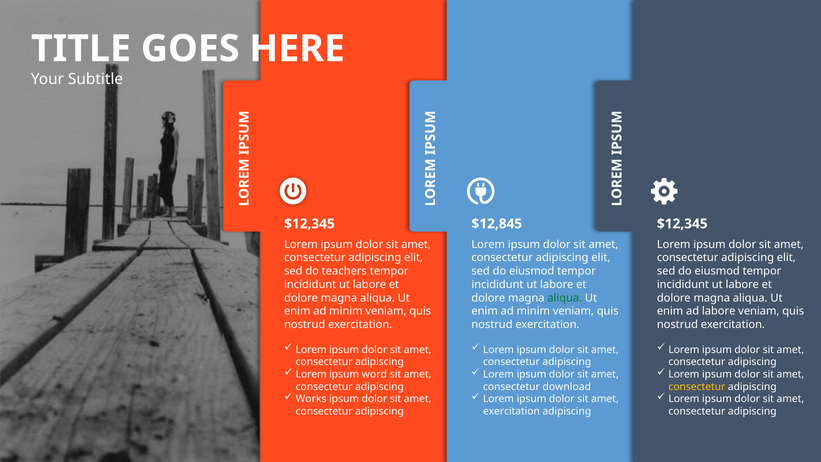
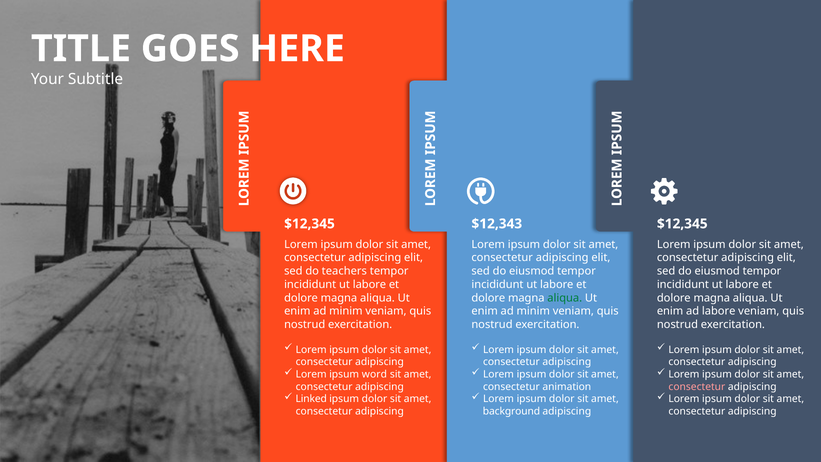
$12,845: $12,845 -> $12,343
download: download -> animation
consectetur at (697, 387) colour: yellow -> pink
Works: Works -> Linked
exercitation at (511, 411): exercitation -> background
